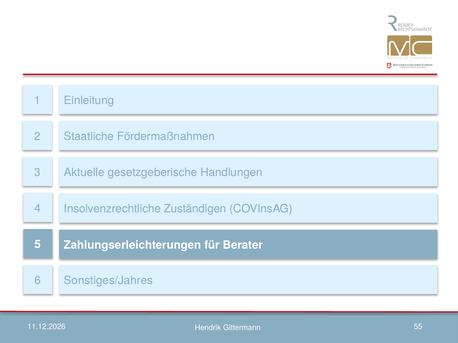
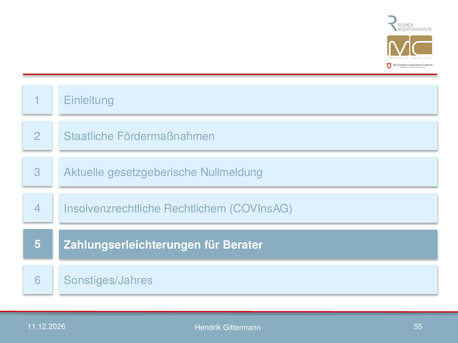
Handlungen: Handlungen -> Nullmeldung
Zuständigen: Zuständigen -> Rechtlichem
